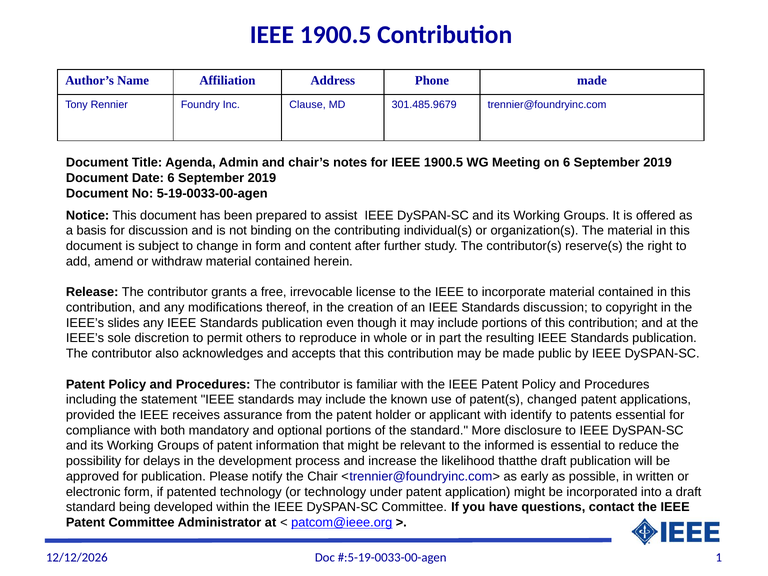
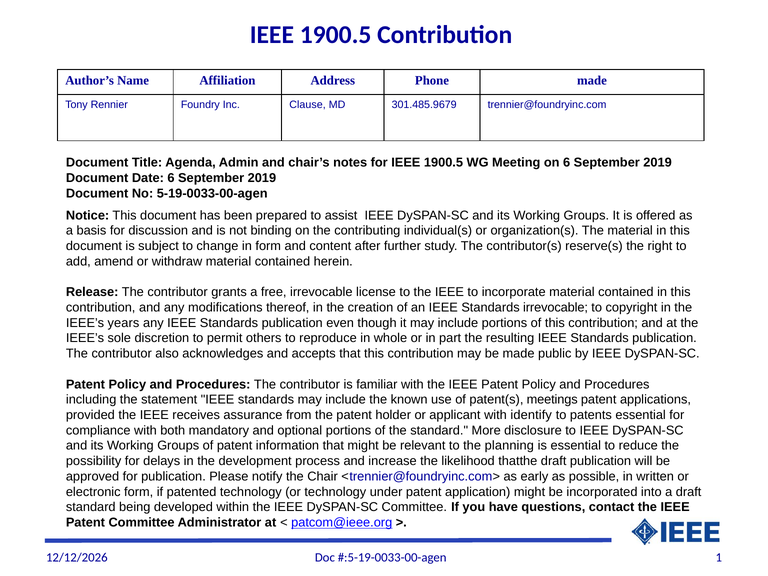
Standards discussion: discussion -> irrevocable
slides: slides -> years
changed: changed -> meetings
informed: informed -> planning
